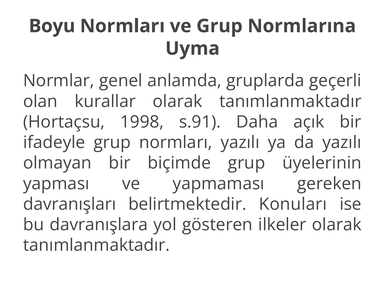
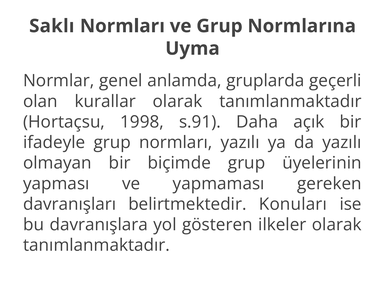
Boyu: Boyu -> Saklı
